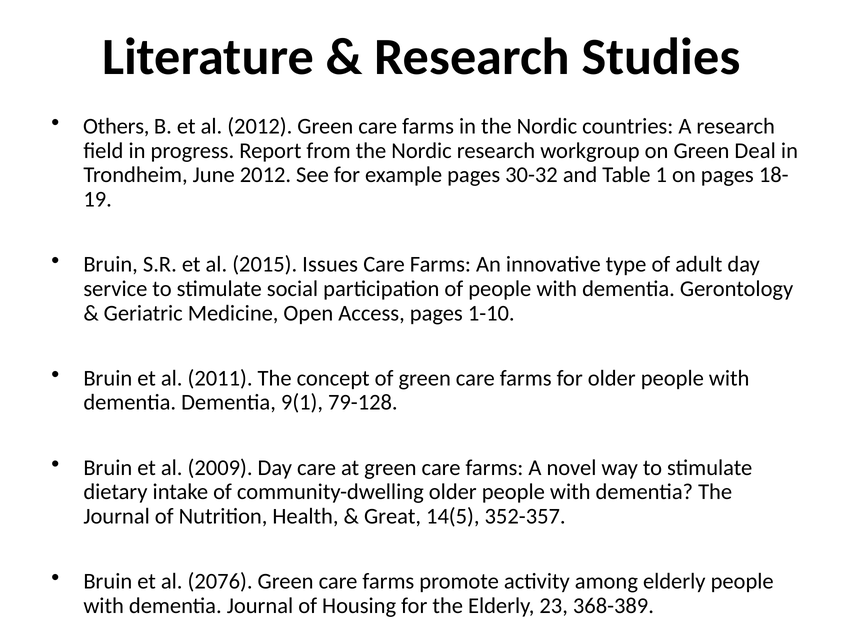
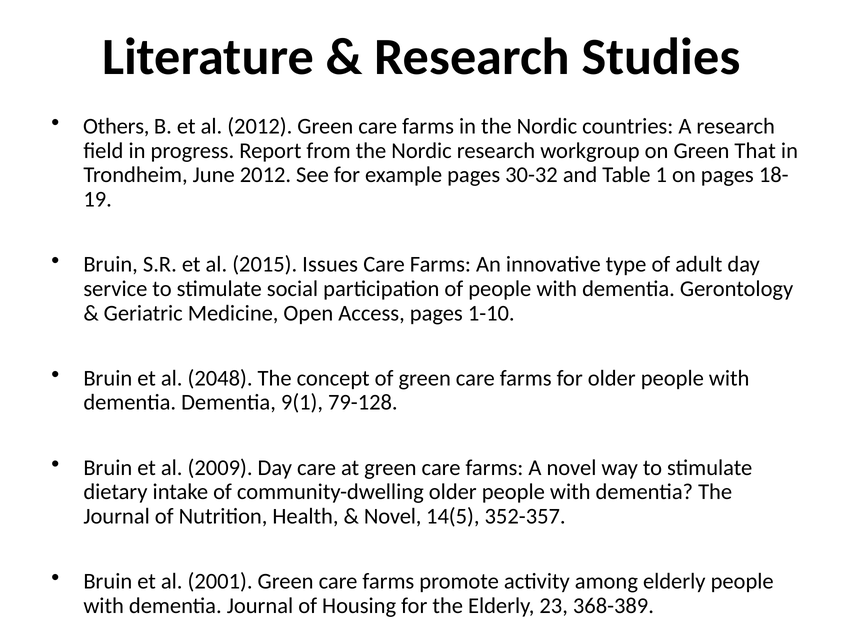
Deal: Deal -> That
2011: 2011 -> 2048
Great at (393, 517): Great -> Novel
2076: 2076 -> 2001
